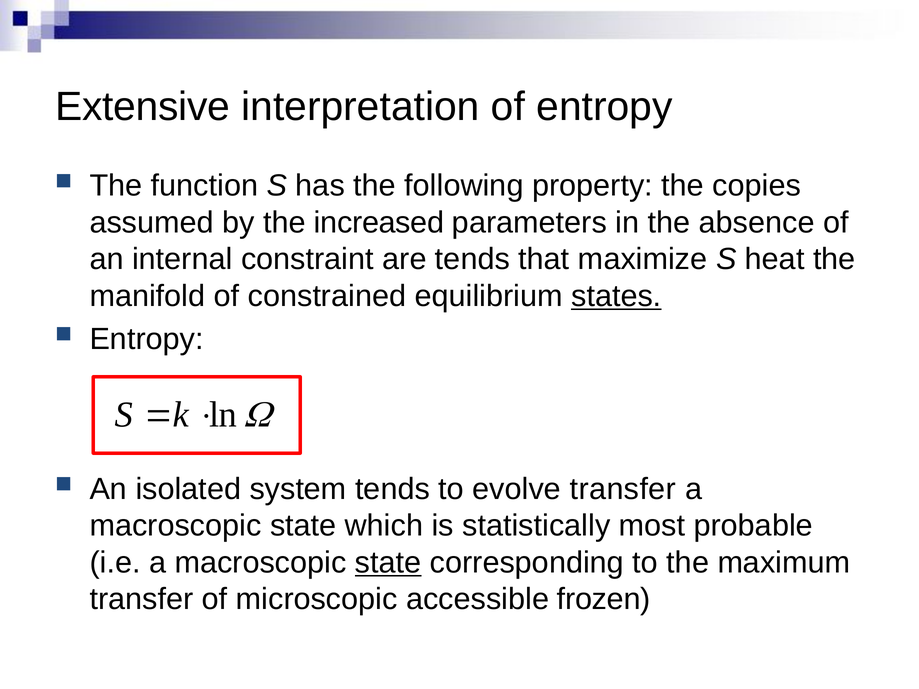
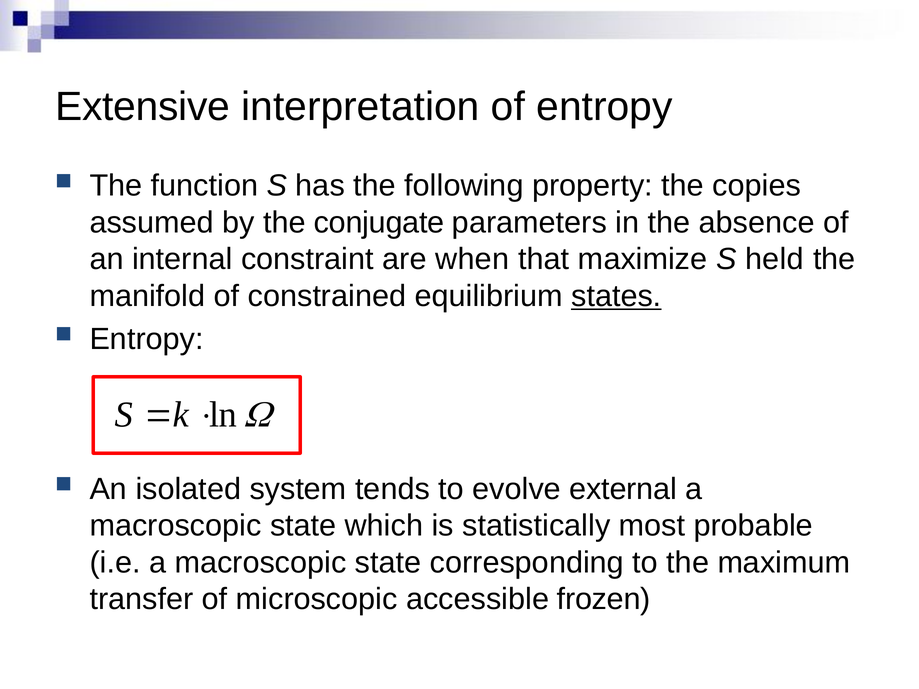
increased: increased -> conjugate
are tends: tends -> when
heat: heat -> held
evolve transfer: transfer -> external
state at (388, 563) underline: present -> none
